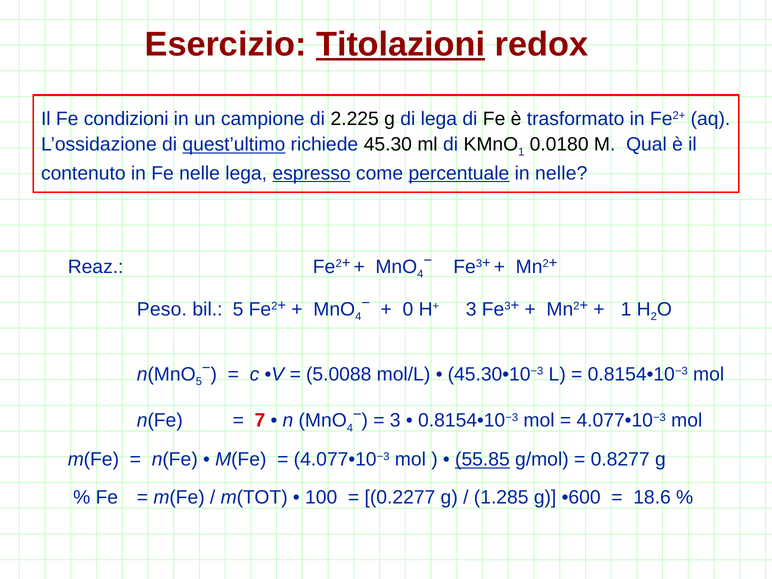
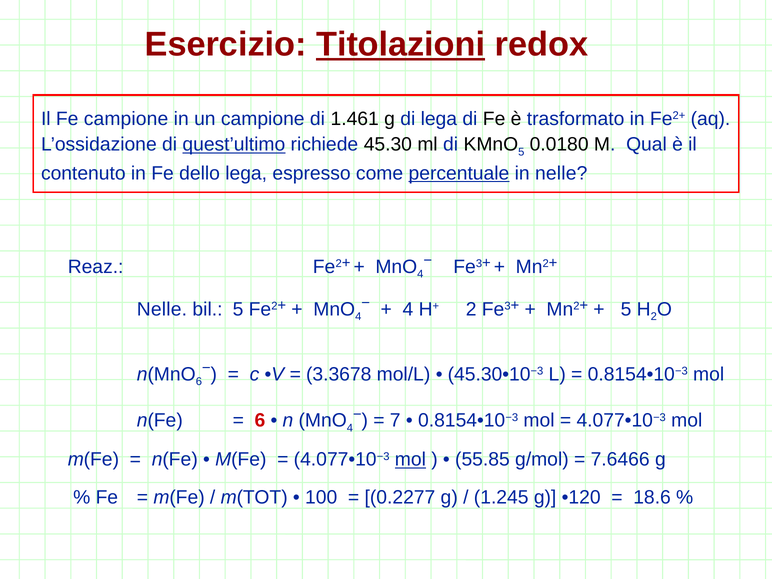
Fe condizioni: condizioni -> campione
2.225: 2.225 -> 1.461
1 at (521, 152): 1 -> 5
Fe nelle: nelle -> dello
espresso underline: present -> none
0 at (408, 309): 0 -> 4
3 at (471, 309): 3 -> 2
1 at (626, 309): 1 -> 5
Peso at (162, 309): Peso -> Nelle
5.0088: 5.0088 -> 3.3678
5 at (199, 382): 5 -> 6
3 at (395, 421): 3 -> 7
7 at (260, 421): 7 -> 6
mol at (410, 460) underline: none -> present
55.85 underline: present -> none
0.8277: 0.8277 -> 7.6466
1.285: 1.285 -> 1.245
•600: •600 -> •120
